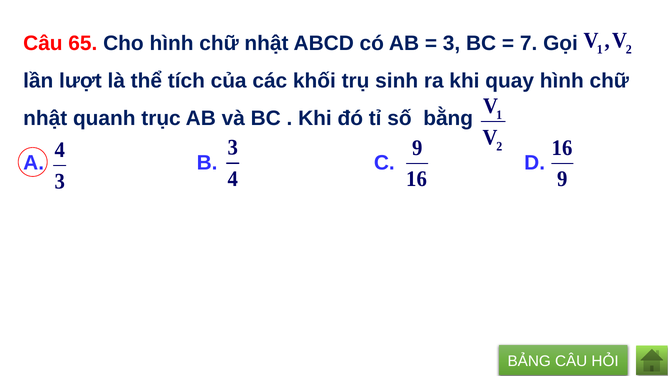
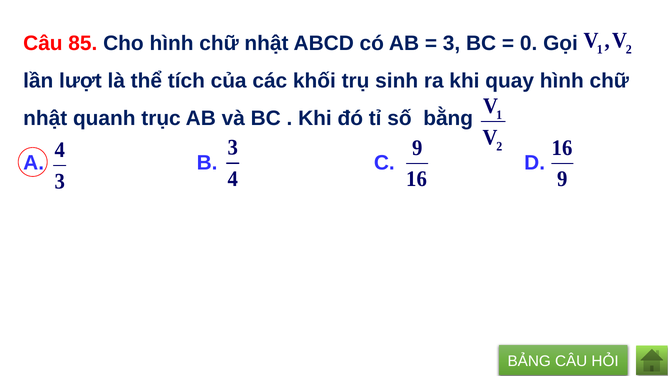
65: 65 -> 85
7: 7 -> 0
